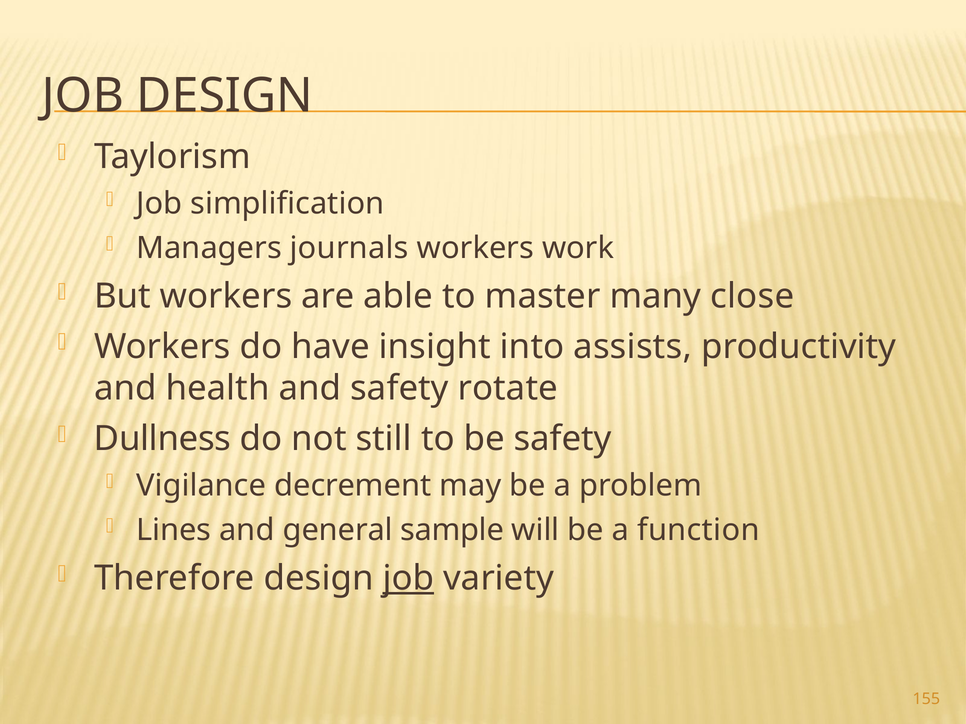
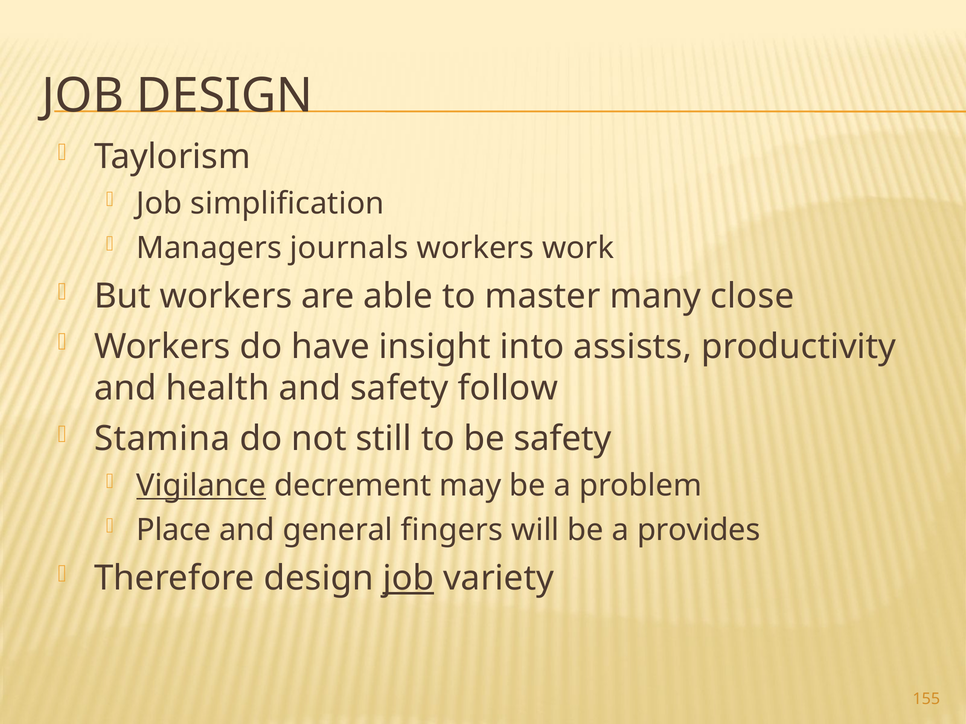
rotate: rotate -> follow
Dullness: Dullness -> Stamina
Vigilance underline: none -> present
Lines: Lines -> Place
sample: sample -> fingers
function: function -> provides
